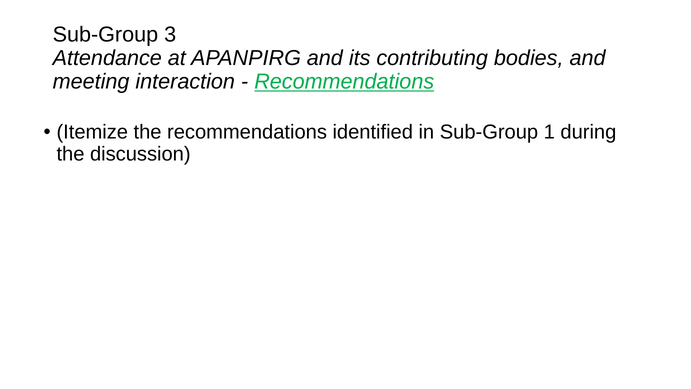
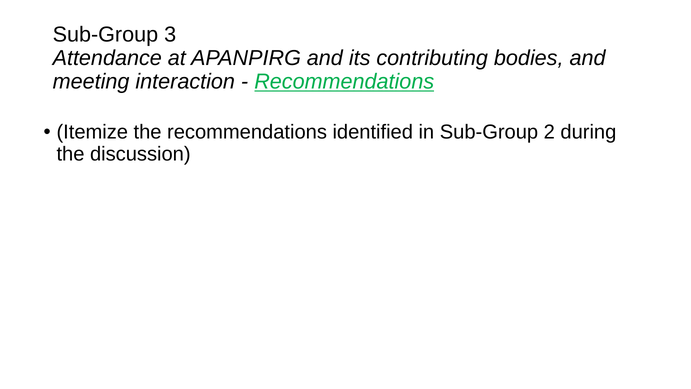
1: 1 -> 2
